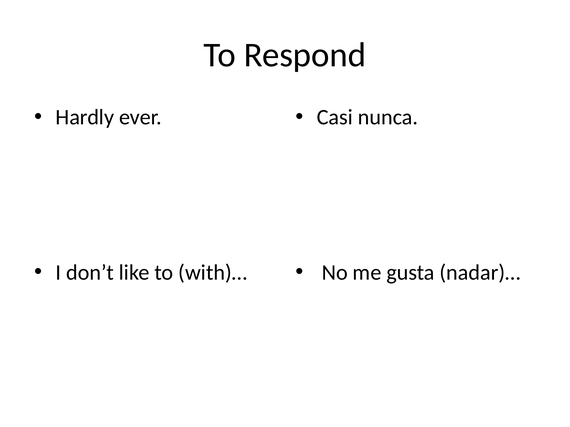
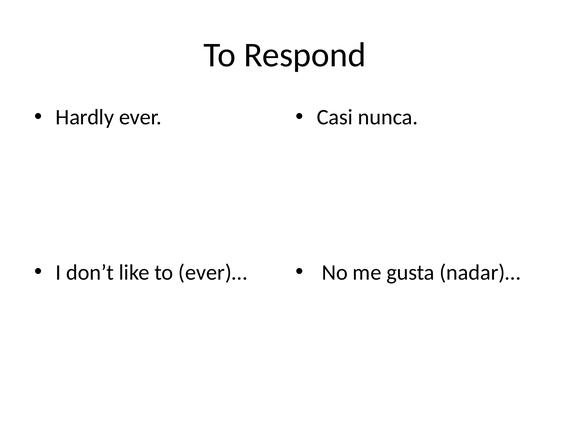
with)…: with)… -> ever)…
